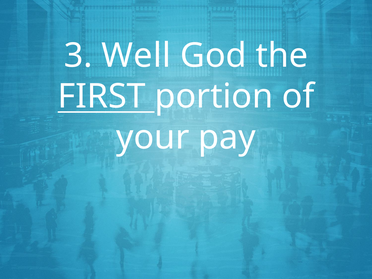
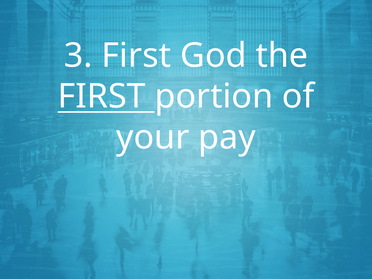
3 Well: Well -> First
